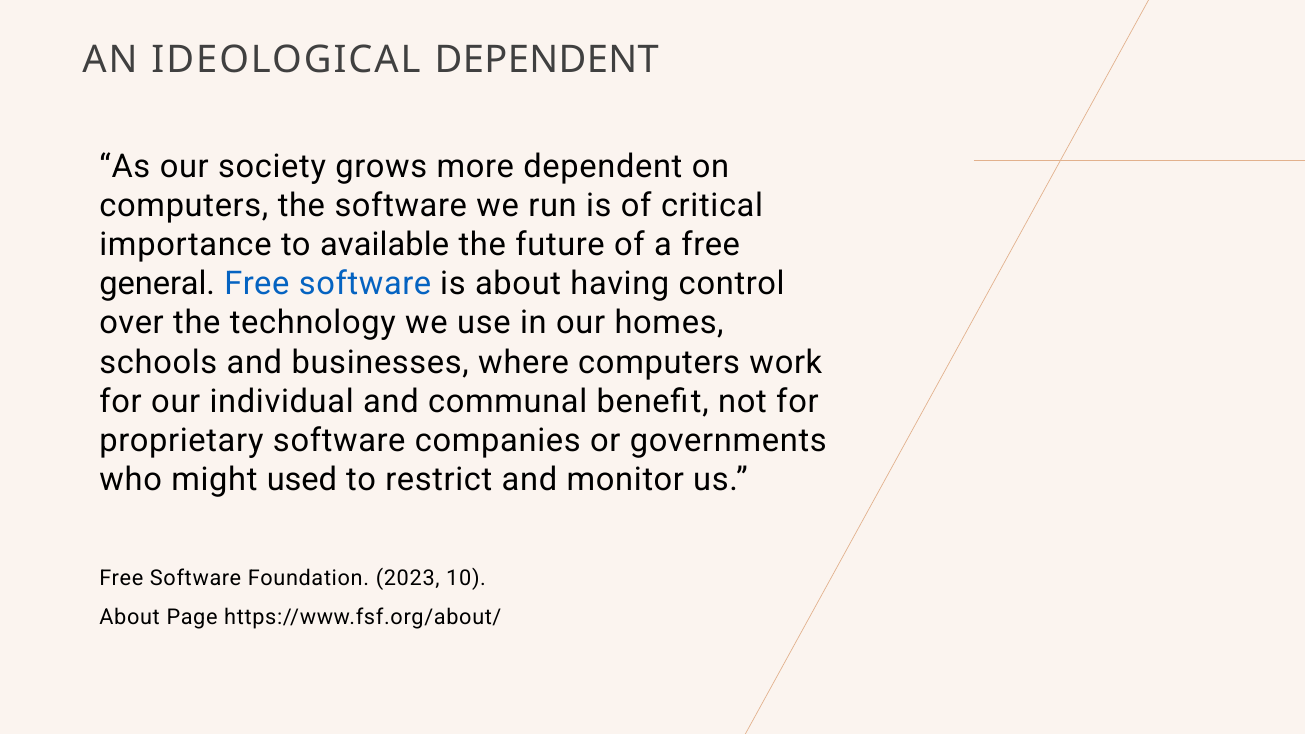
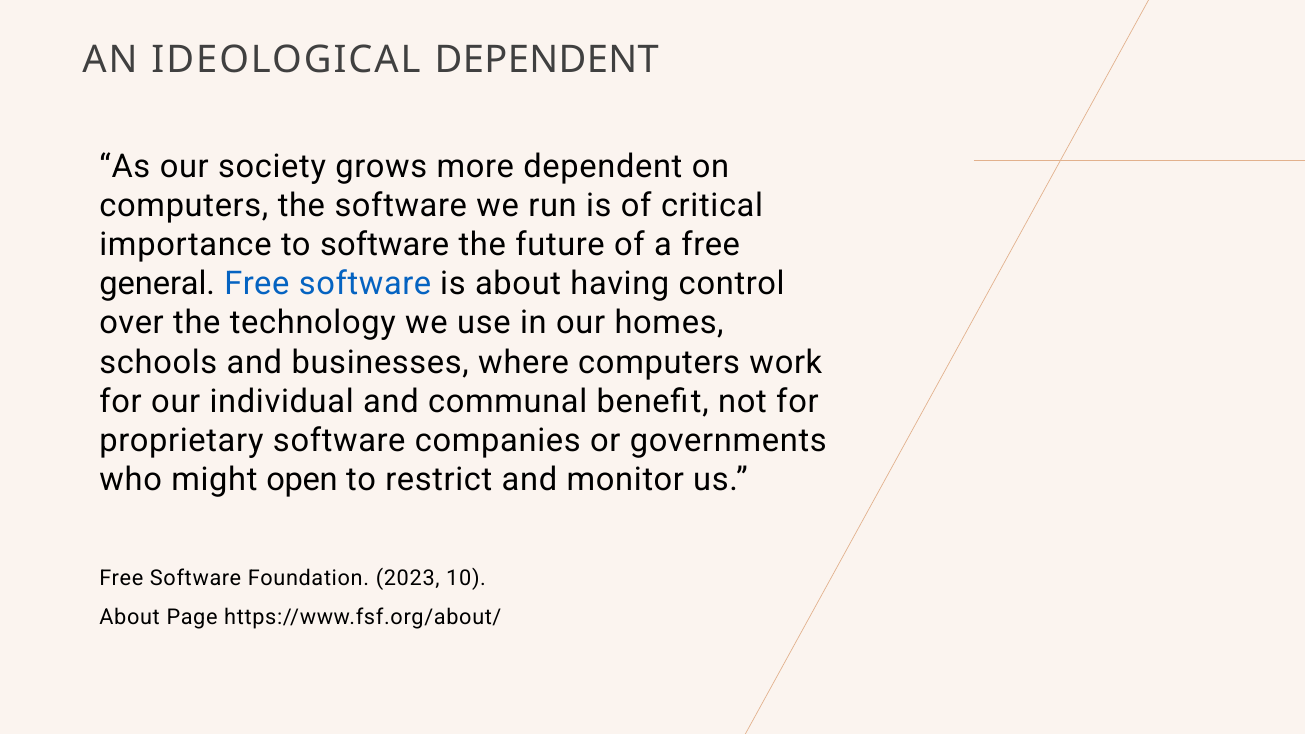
to available: available -> software
used: used -> open
